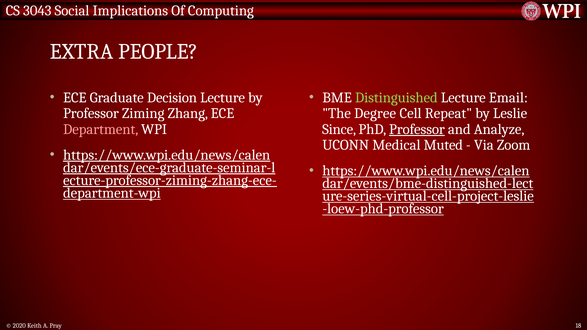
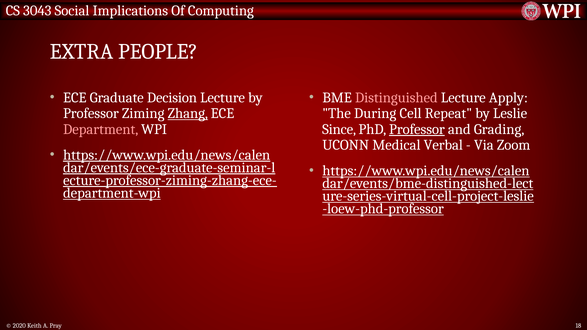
Distinguished colour: light green -> pink
Email: Email -> Apply
Zhang underline: none -> present
Degree: Degree -> During
Analyze: Analyze -> Grading
Muted: Muted -> Verbal
